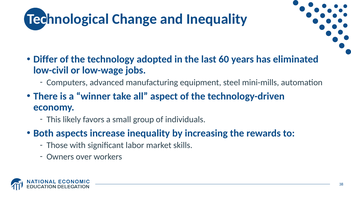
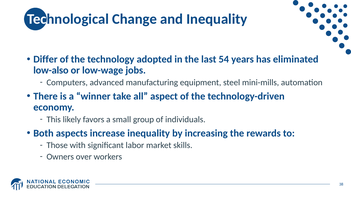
60: 60 -> 54
low-civil: low-civil -> low-also
